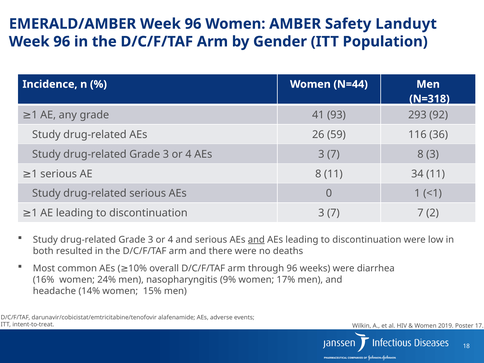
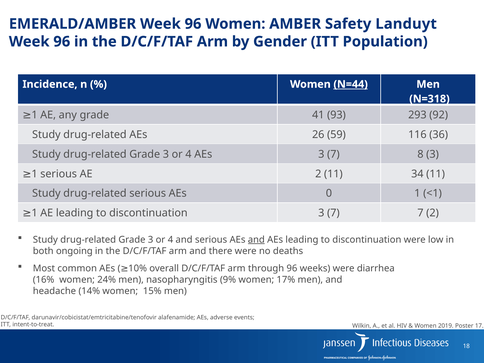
N=44 underline: none -> present
AE 8: 8 -> 2
resulted: resulted -> ongoing
